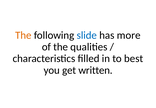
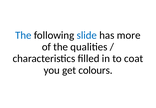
The at (23, 35) colour: orange -> blue
best: best -> coat
written: written -> colours
